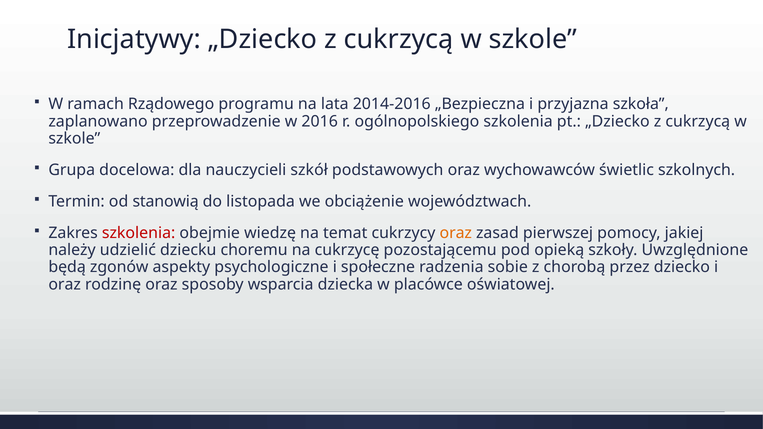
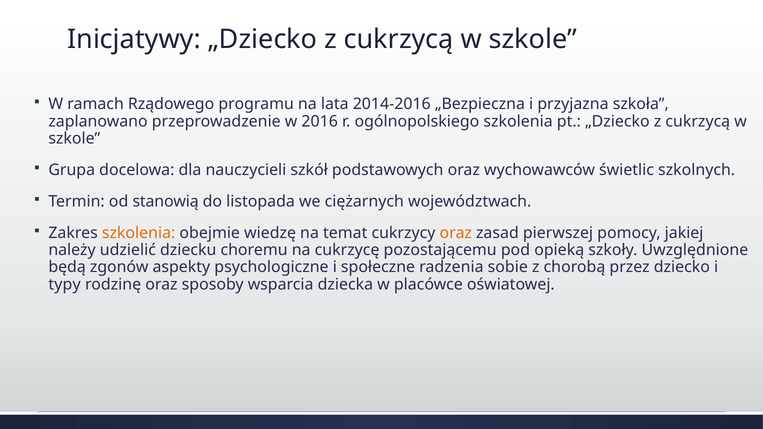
obciążenie: obciążenie -> ciężarnych
szkolenia at (139, 233) colour: red -> orange
oraz at (65, 285): oraz -> typy
